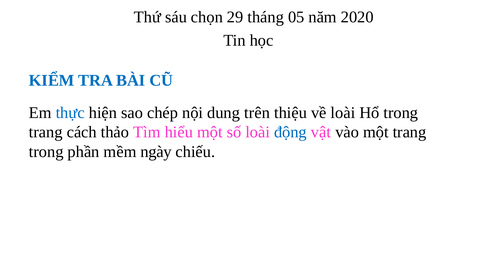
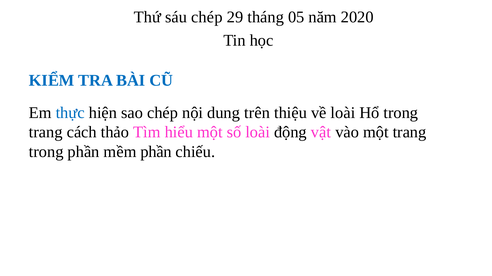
sáu chọn: chọn -> chép
động colour: blue -> black
mềm ngày: ngày -> phần
